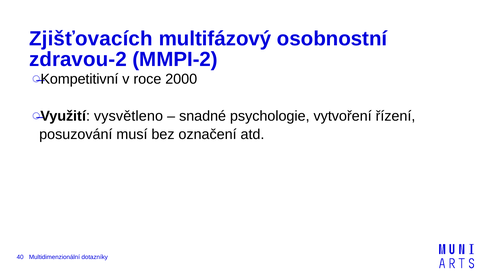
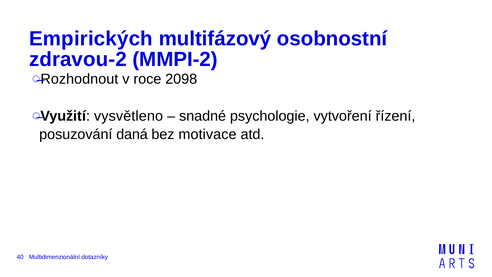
Zjišťovacích: Zjišťovacích -> Empirických
Kompetitivní: Kompetitivní -> Rozhodnout
2000: 2000 -> 2098
musí: musí -> daná
označení: označení -> motivace
